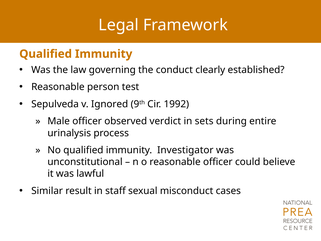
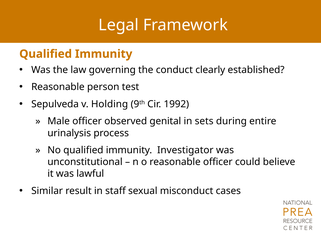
Ignored: Ignored -> Holding
verdict: verdict -> genital
